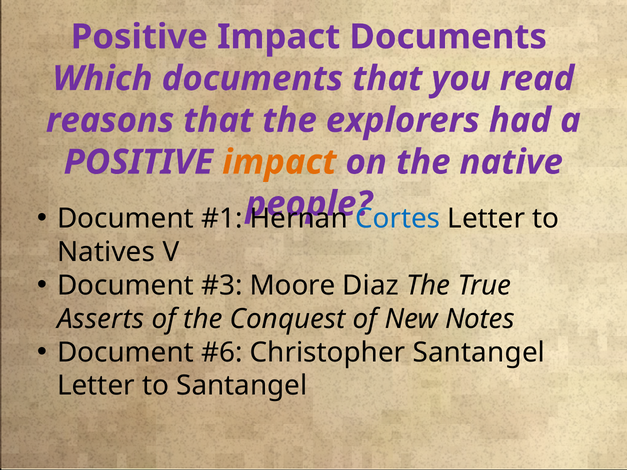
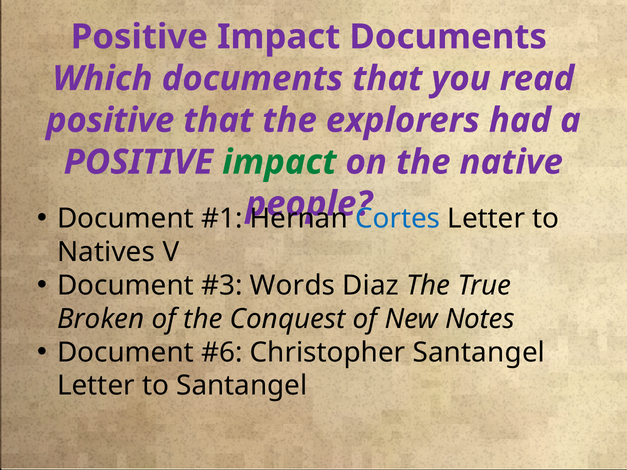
reasons at (110, 120): reasons -> positive
impact at (279, 162) colour: orange -> green
Moore: Moore -> Words
Asserts: Asserts -> Broken
